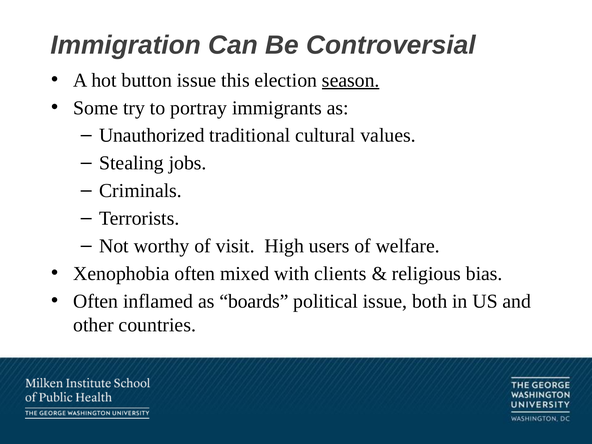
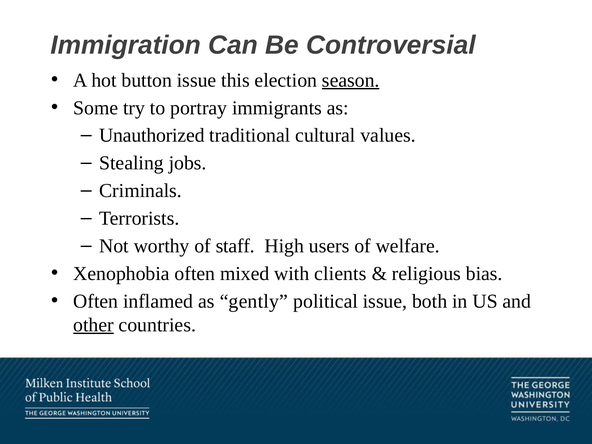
visit: visit -> staff
boards: boards -> gently
other underline: none -> present
